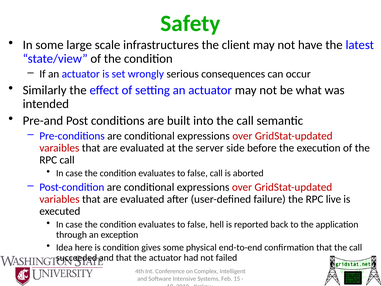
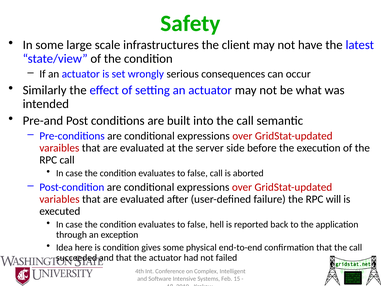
live: live -> will
